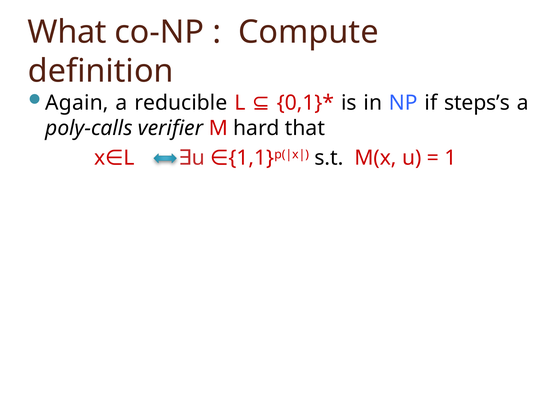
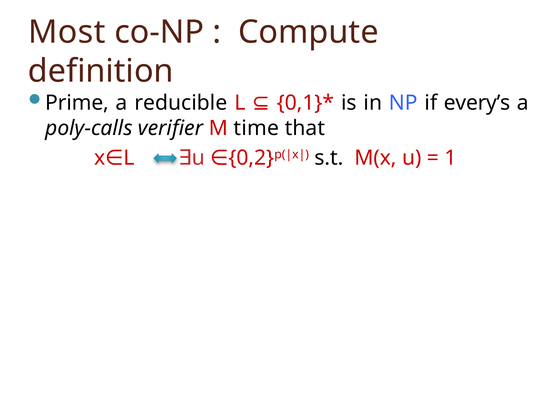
What: What -> Most
steps’s: steps’s -> every’s
Again: Again -> Prime
hard: hard -> time
1,1: 1,1 -> 0,2
